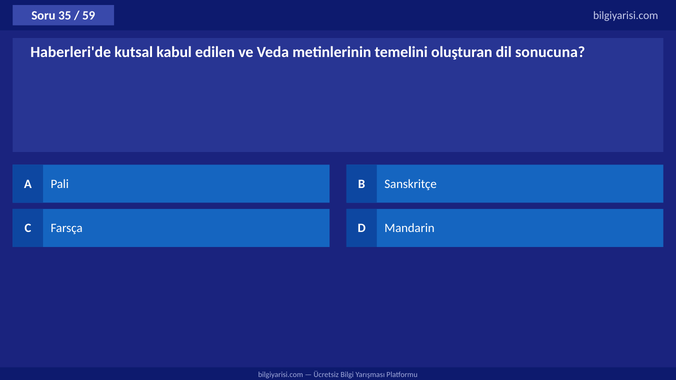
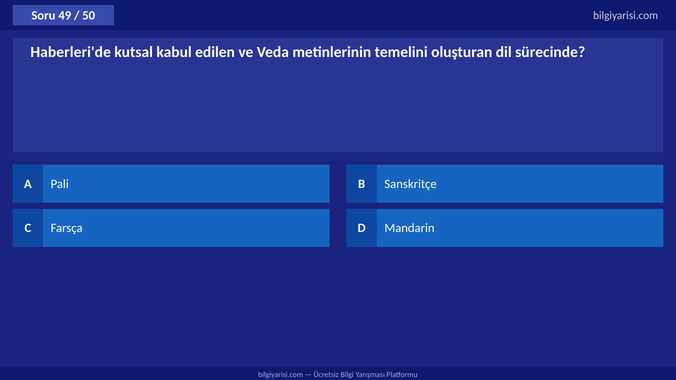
35: 35 -> 49
59: 59 -> 50
sonucuna: sonucuna -> sürecinde
